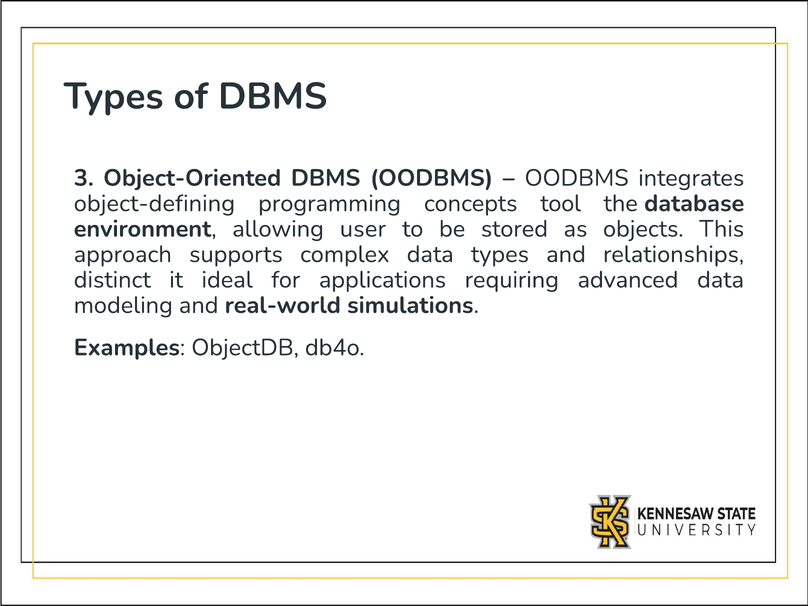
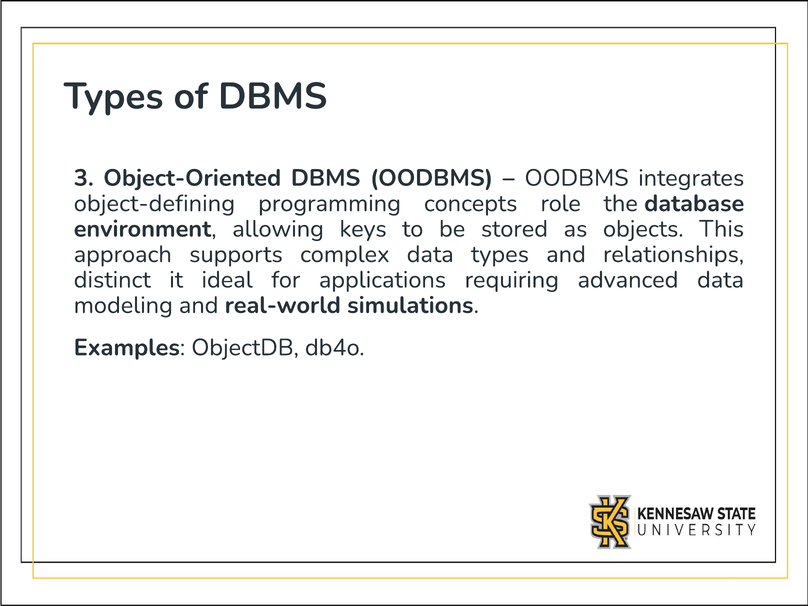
tool: tool -> role
user: user -> keys
